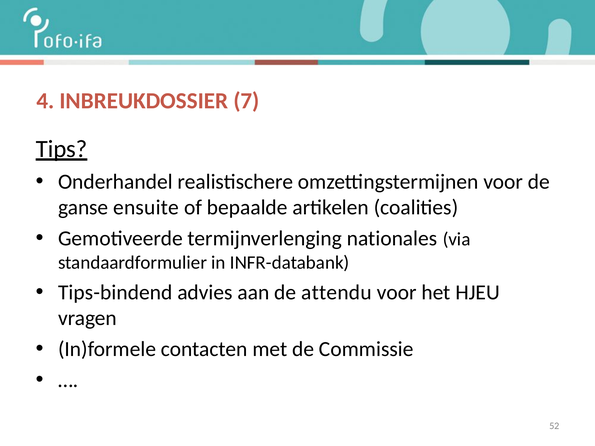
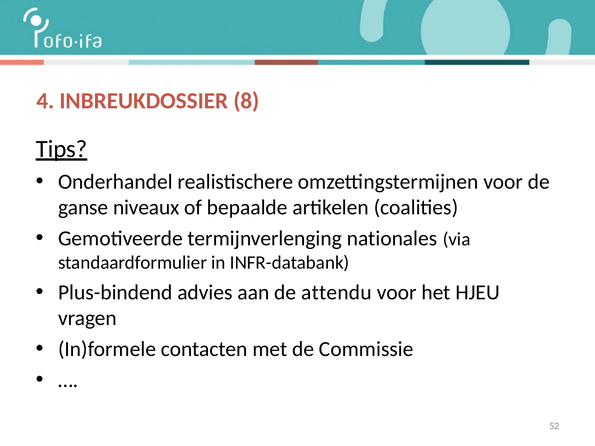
7: 7 -> 8
ensuite: ensuite -> niveaux
Tips-bindend: Tips-bindend -> Plus-bindend
